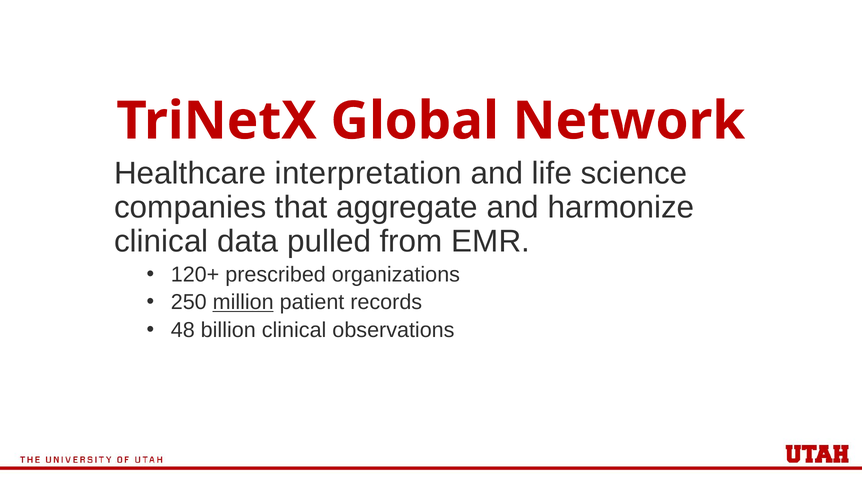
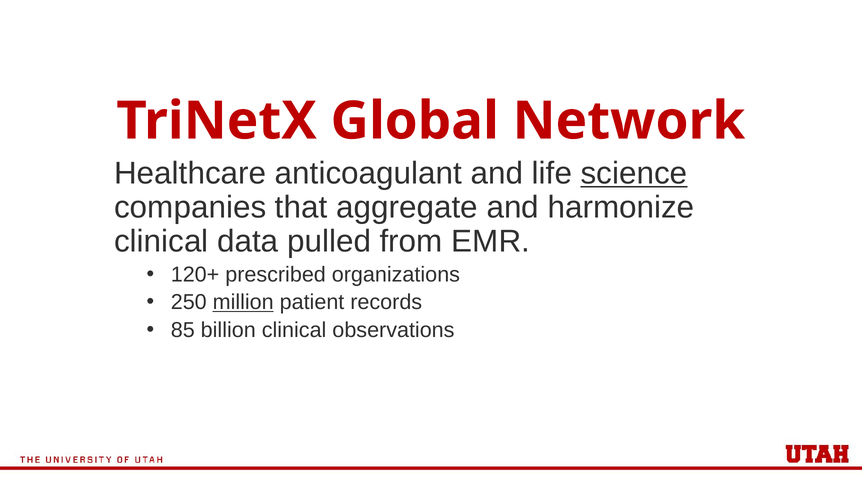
interpretation: interpretation -> anticoagulant
science underline: none -> present
48: 48 -> 85
